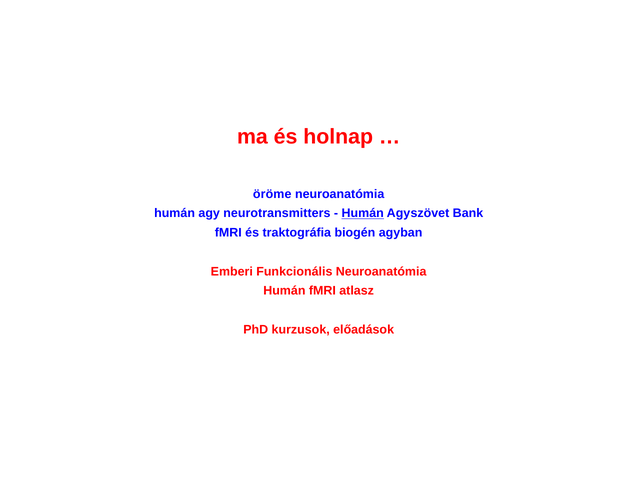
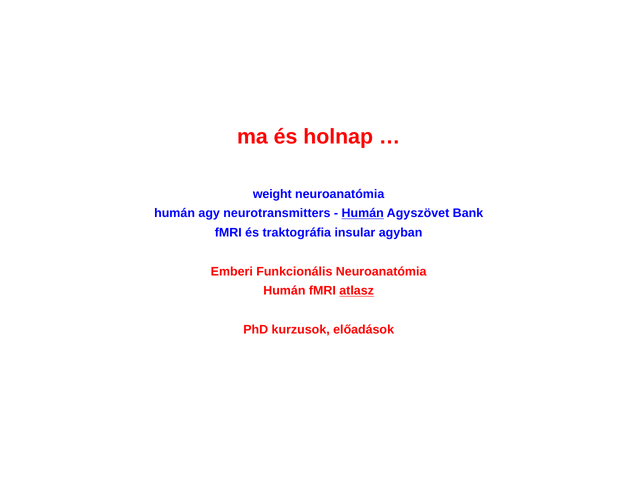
öröme: öröme -> weight
biogén: biogén -> insular
atlasz underline: none -> present
